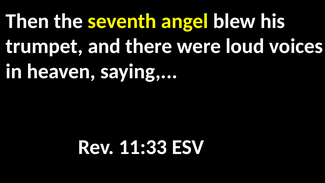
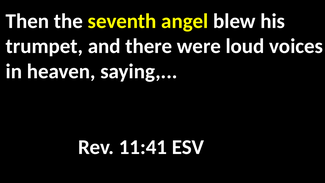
11:33: 11:33 -> 11:41
